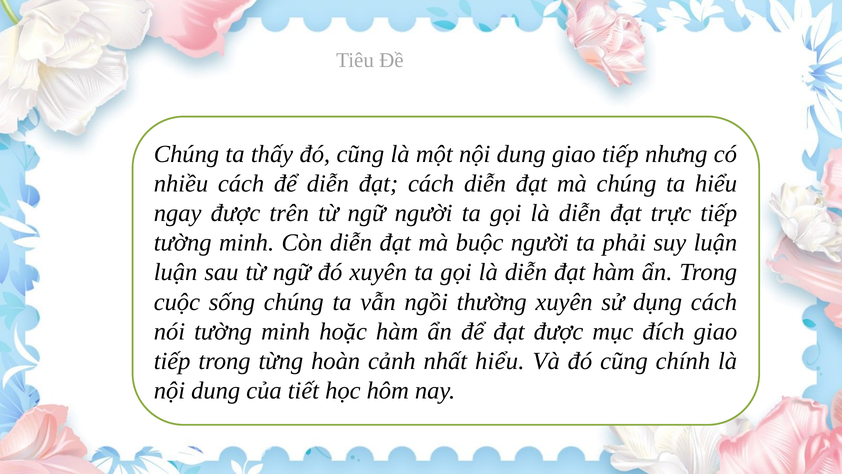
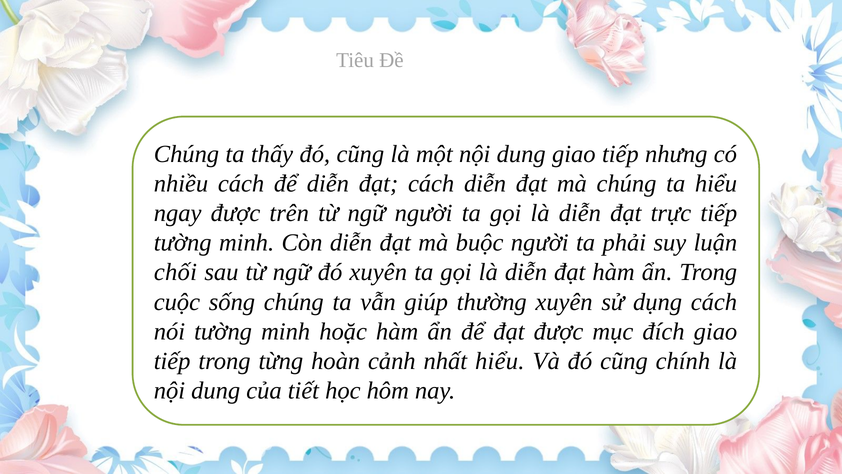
luận at (176, 272): luận -> chối
ngồi: ngồi -> giúp
